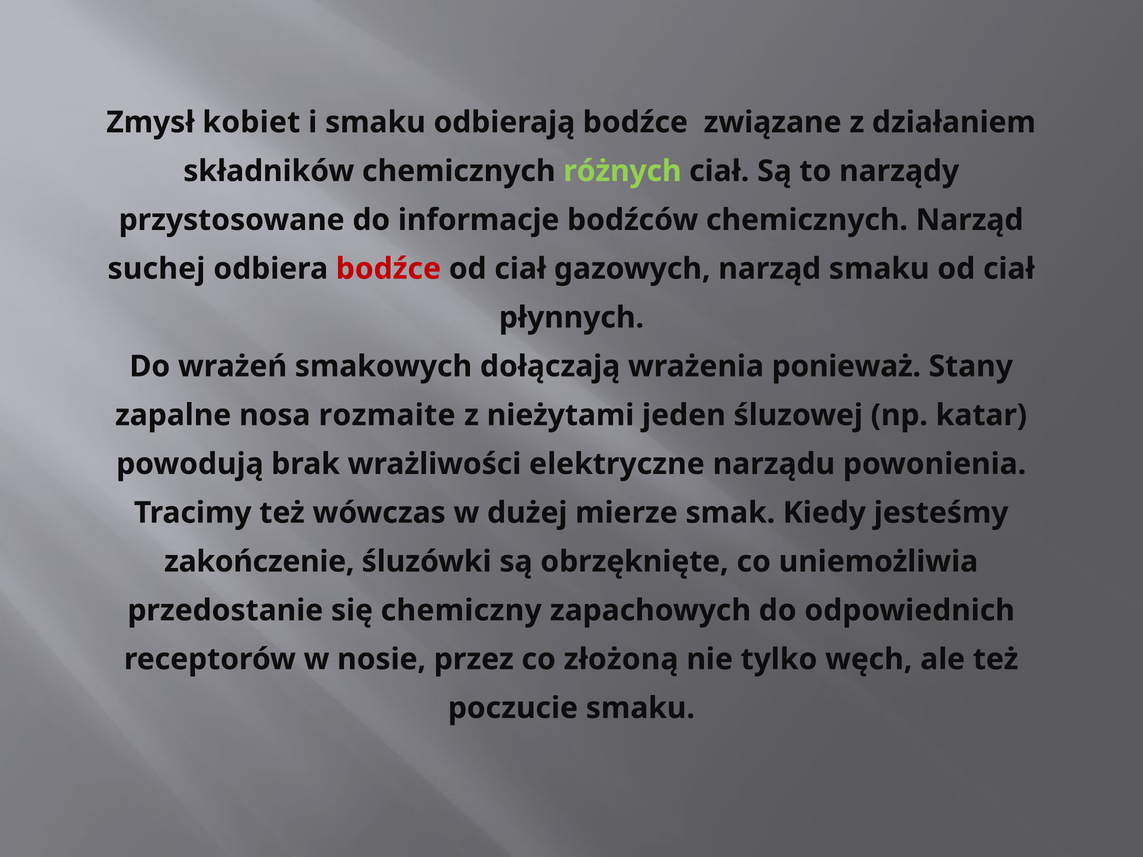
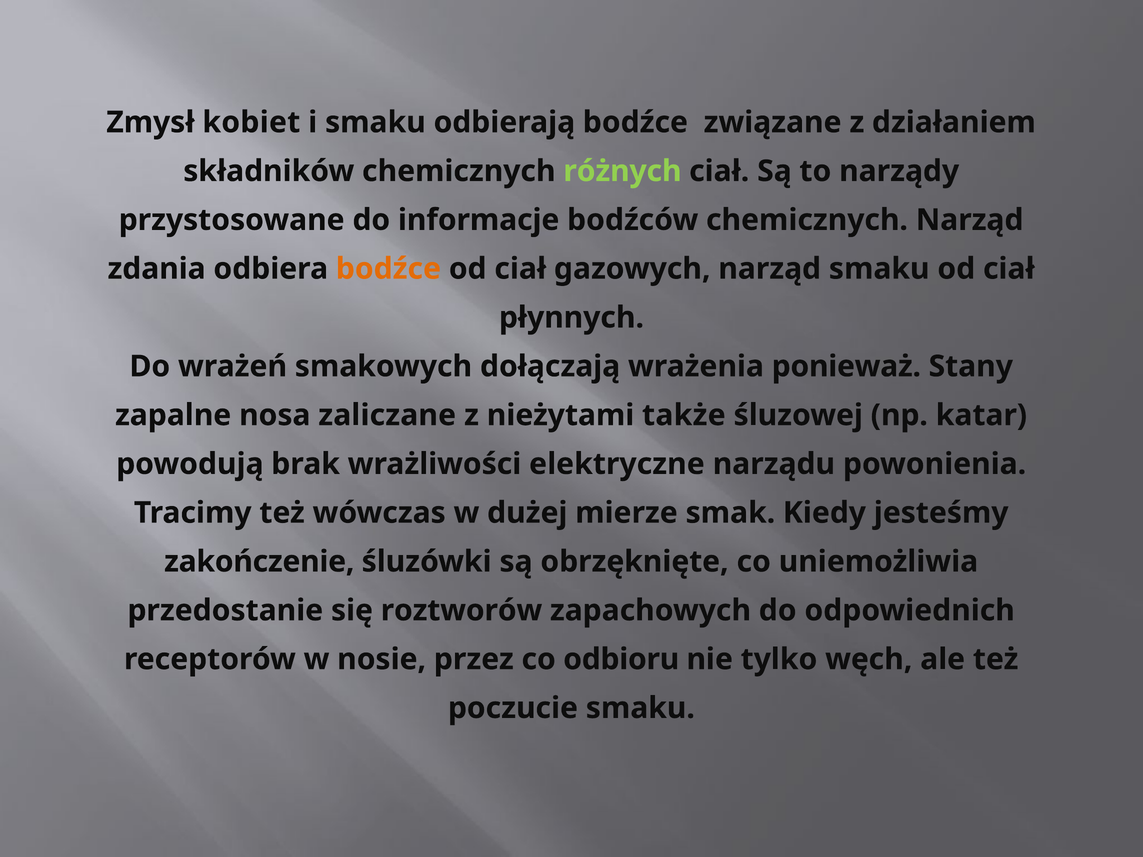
suchej: suchej -> zdania
bodźce at (388, 269) colour: red -> orange
rozmaite: rozmaite -> zaliczane
jeden: jeden -> także
chemiczny: chemiczny -> roztworów
złożoną: złożoną -> odbioru
